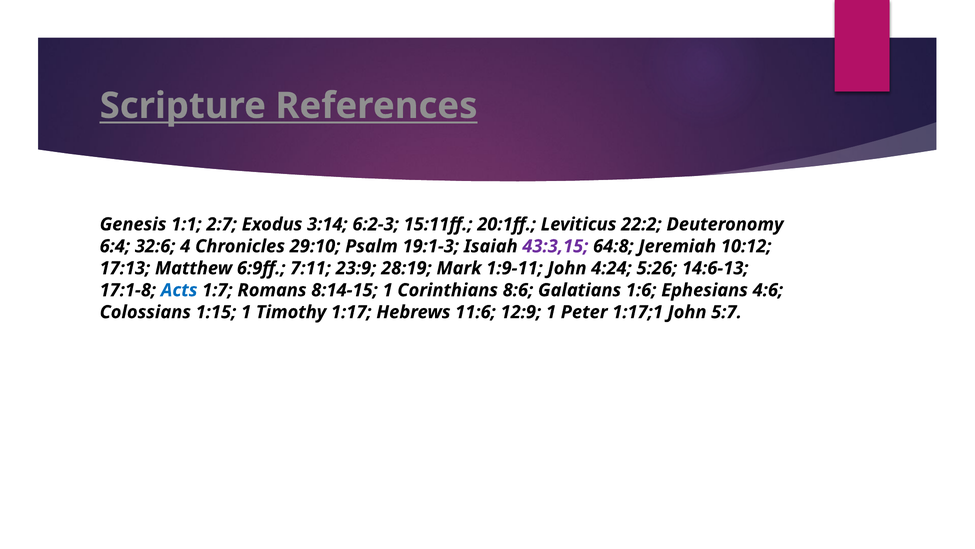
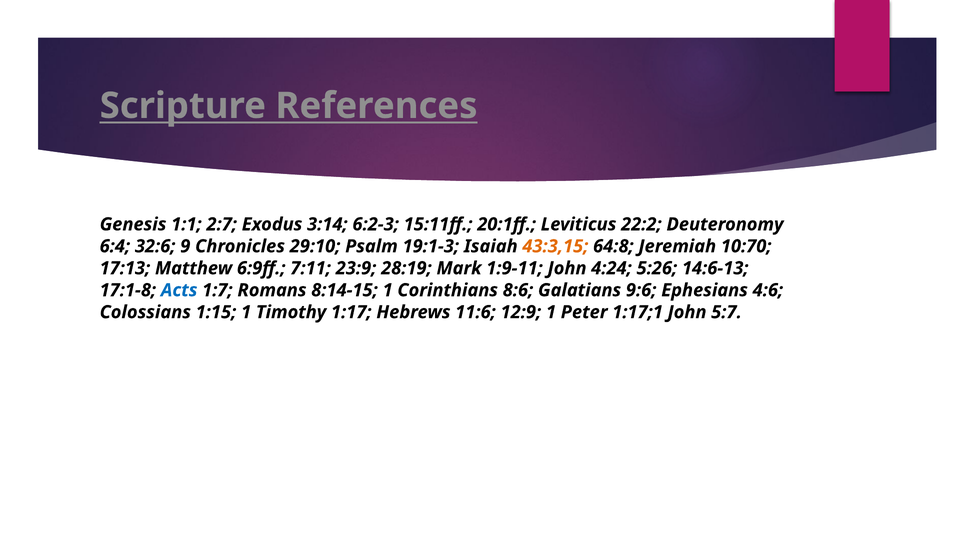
4: 4 -> 9
43:3,15 colour: purple -> orange
10:12: 10:12 -> 10:70
1:6: 1:6 -> 9:6
